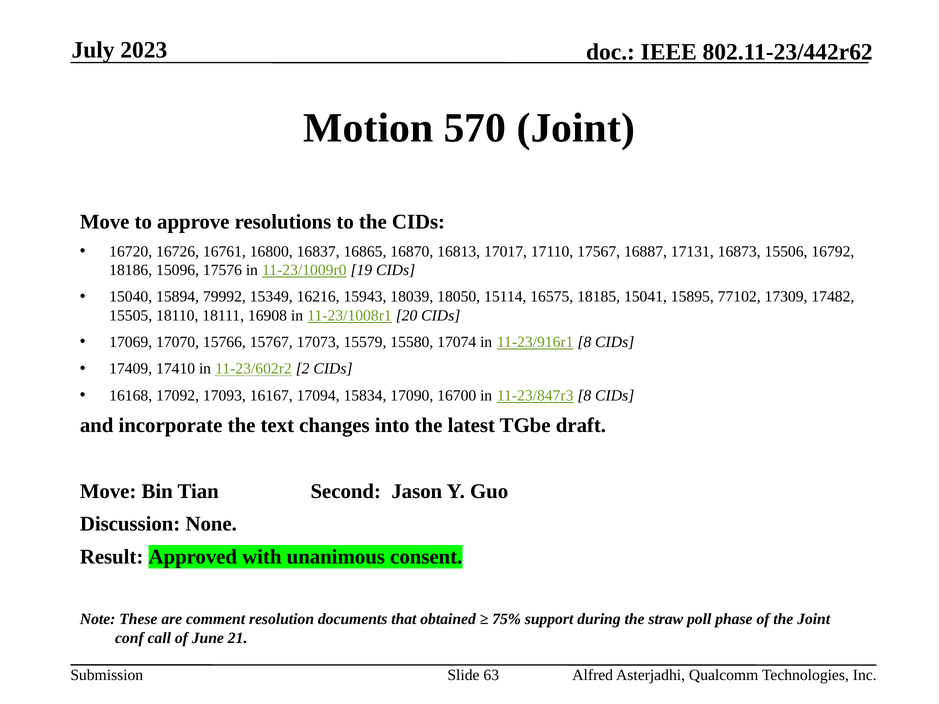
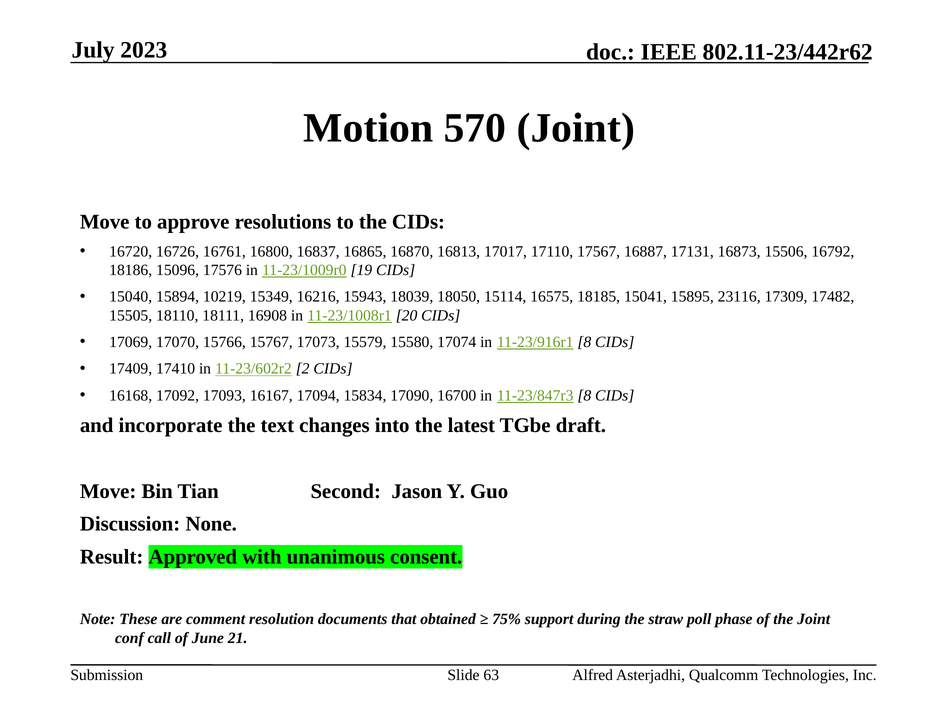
79992: 79992 -> 10219
77102: 77102 -> 23116
